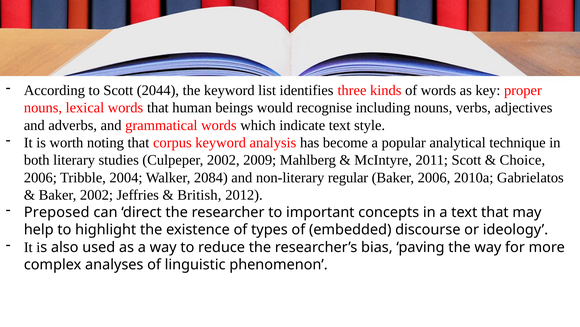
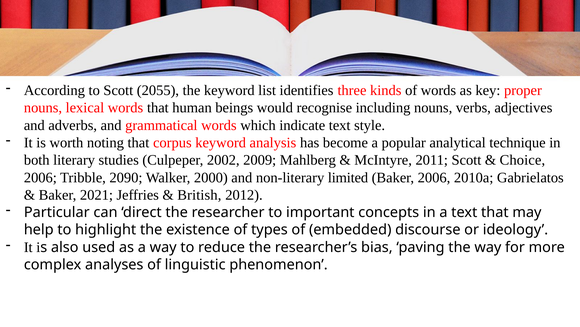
2044: 2044 -> 2055
2004: 2004 -> 2090
2084: 2084 -> 2000
regular: regular -> limited
Baker 2002: 2002 -> 2021
Preposed: Preposed -> Particular
